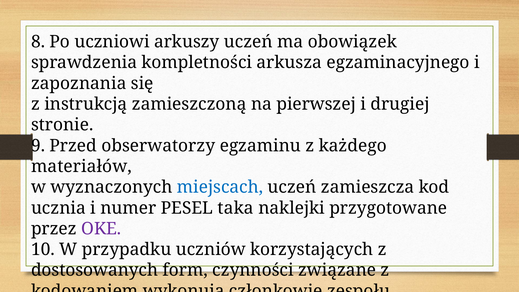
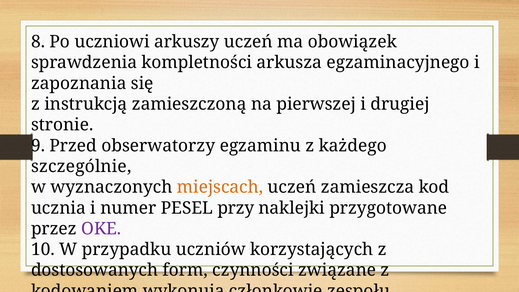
materiałów: materiałów -> szczególnie
miejscach colour: blue -> orange
taka: taka -> przy
